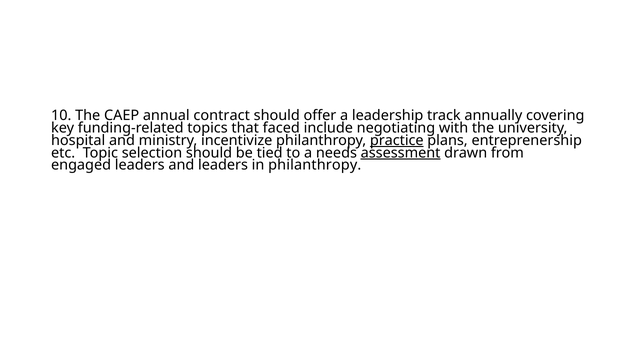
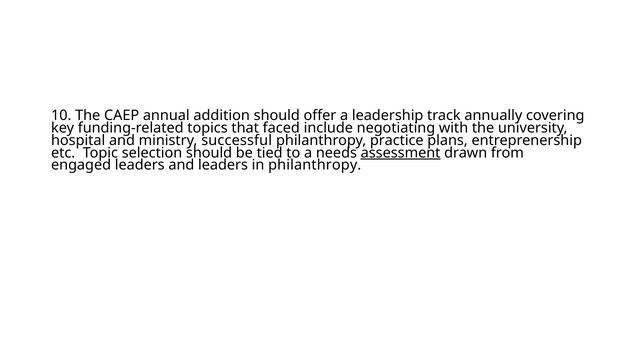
contract: contract -> addition
incentivize: incentivize -> successful
practice underline: present -> none
